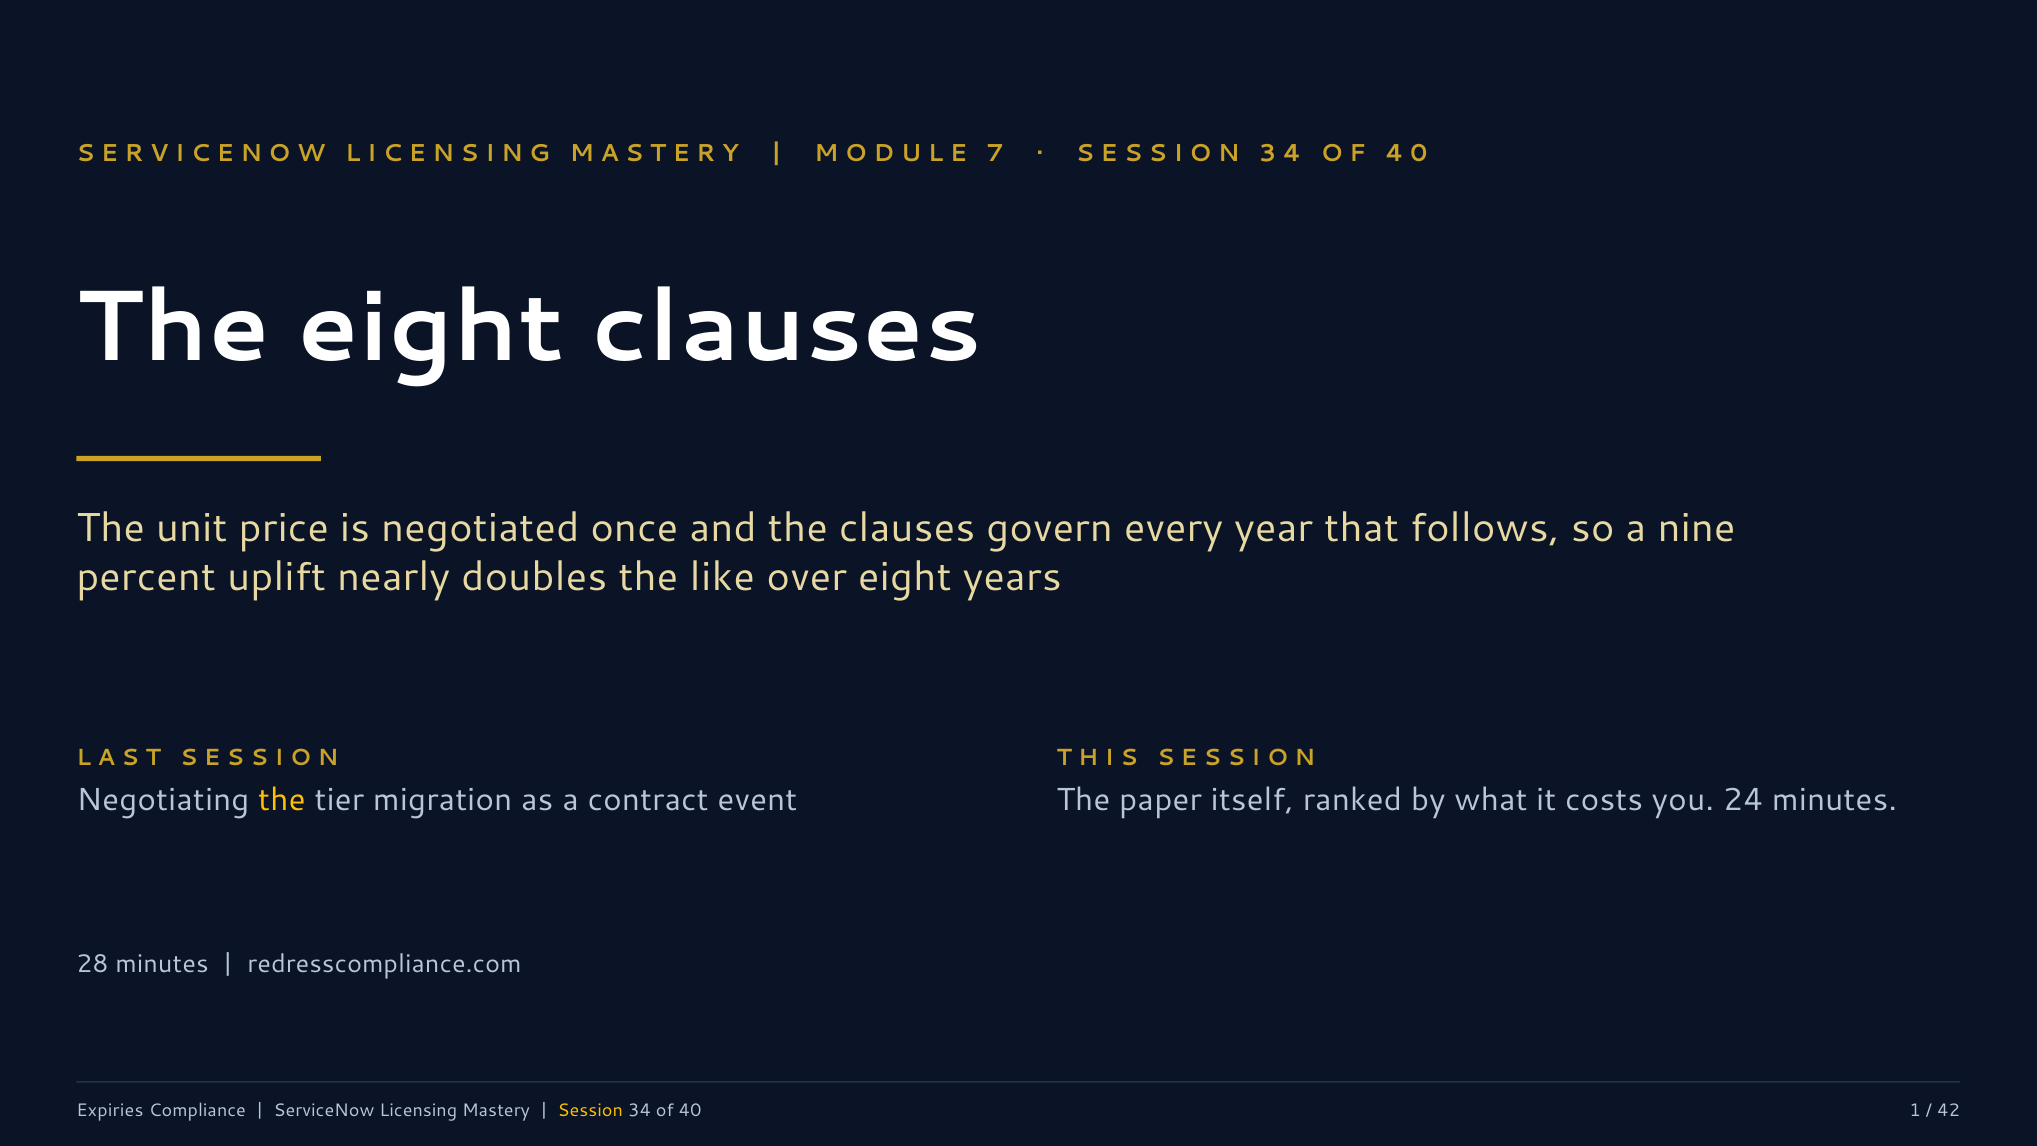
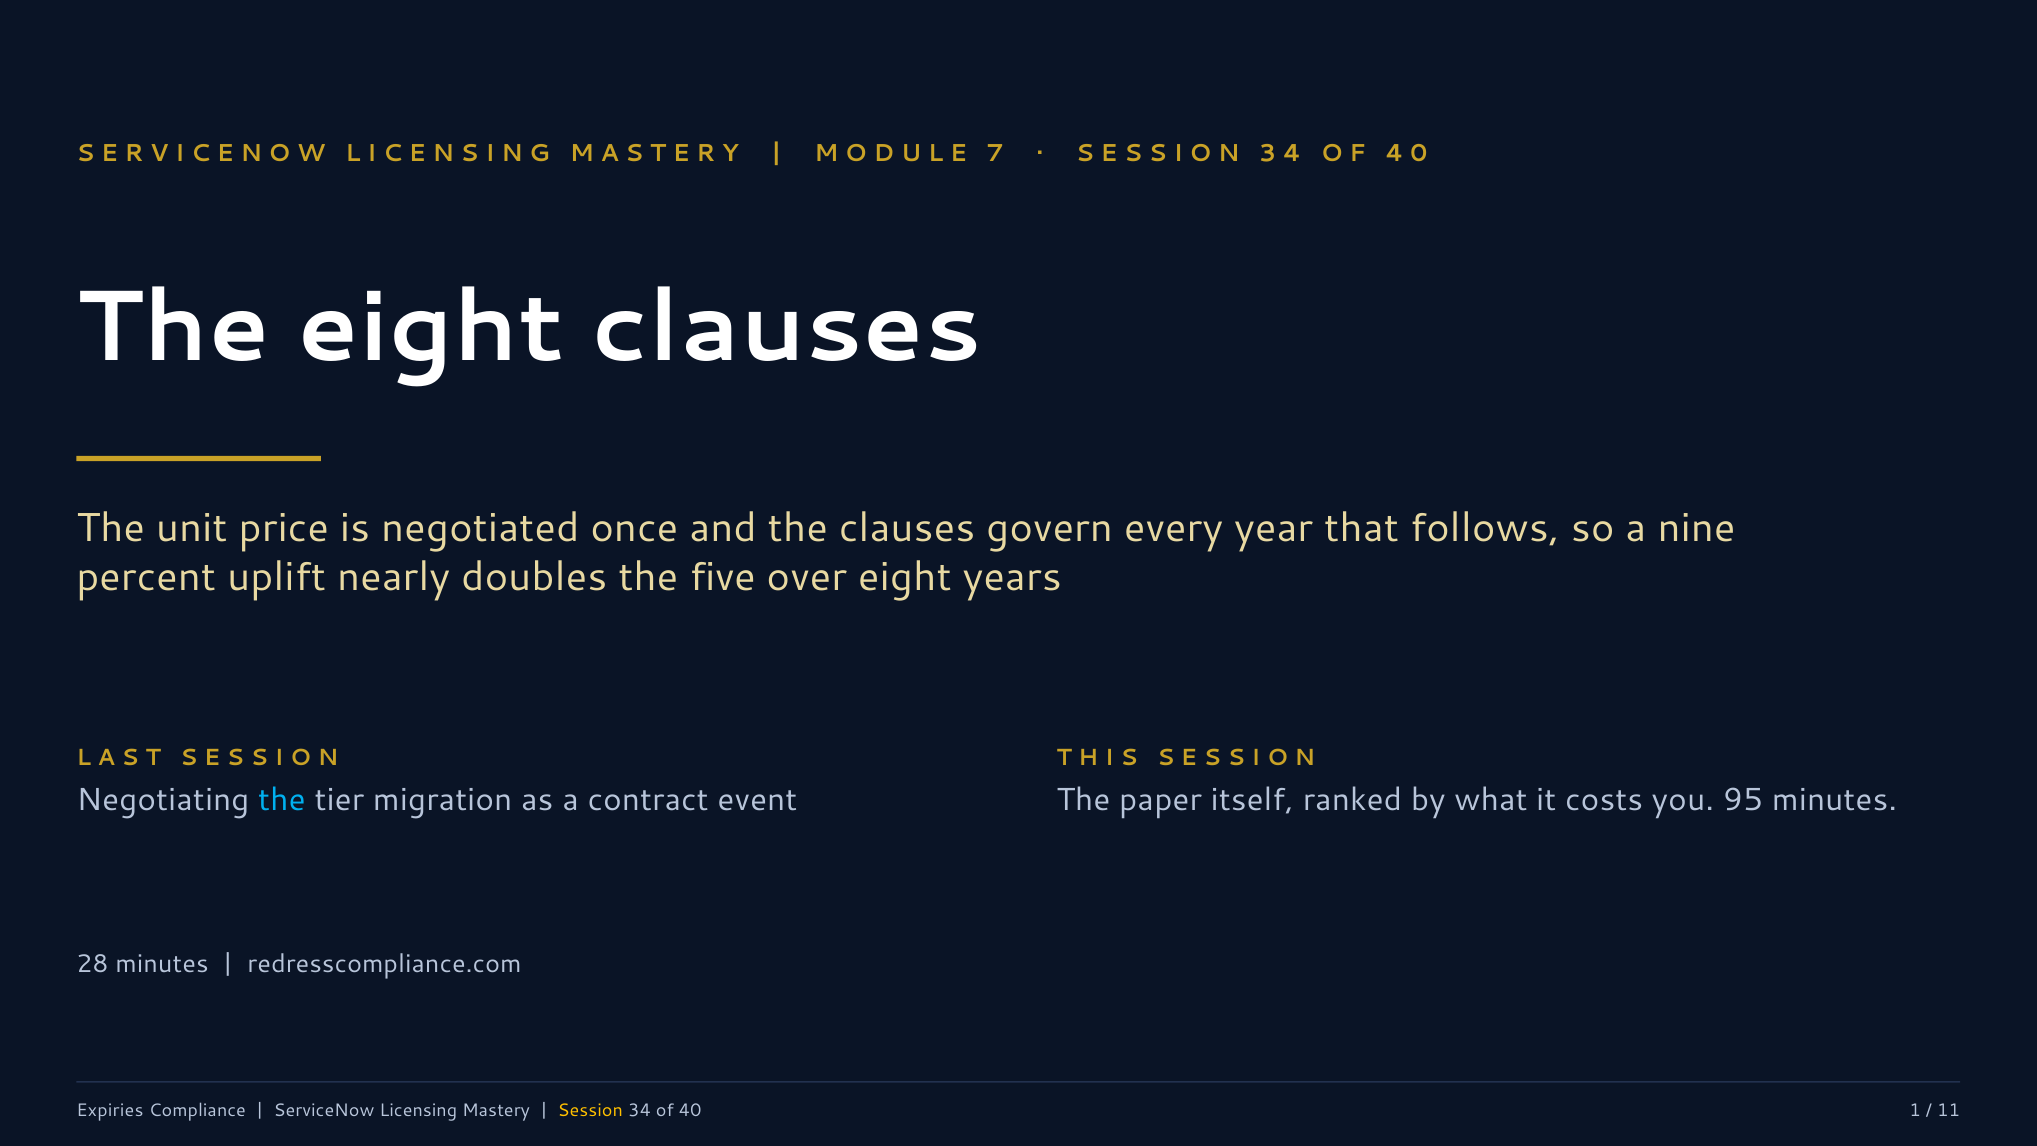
like: like -> five
the at (282, 800) colour: yellow -> light blue
24: 24 -> 95
42: 42 -> 11
